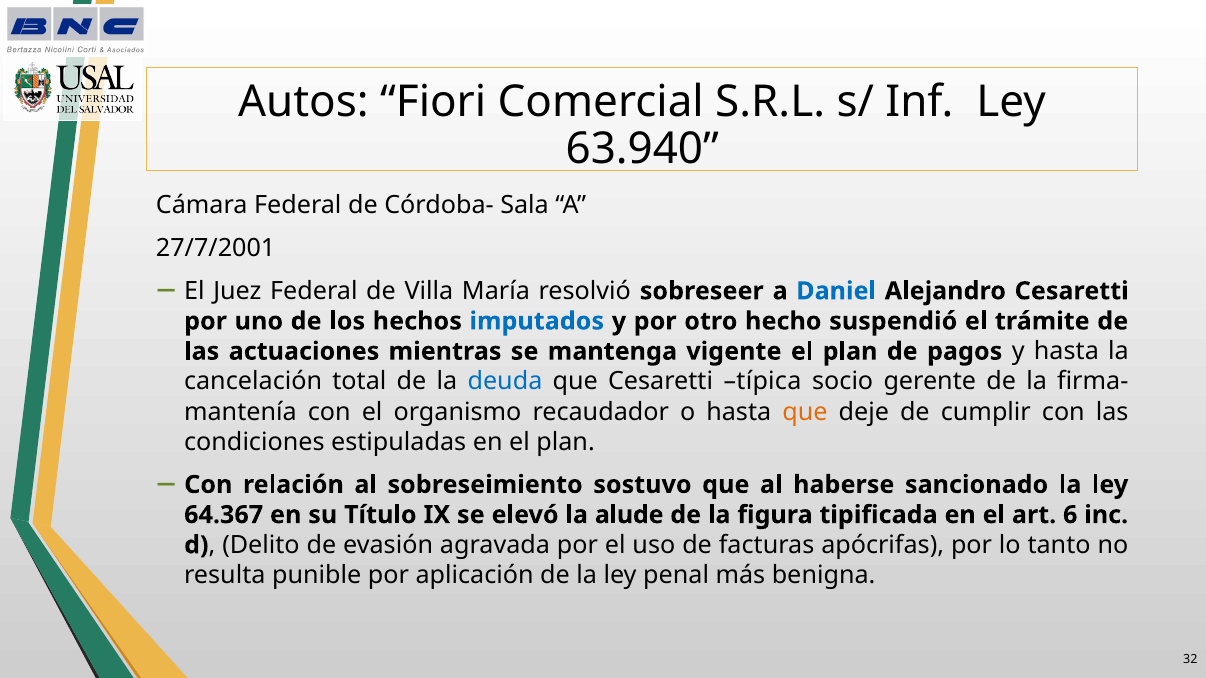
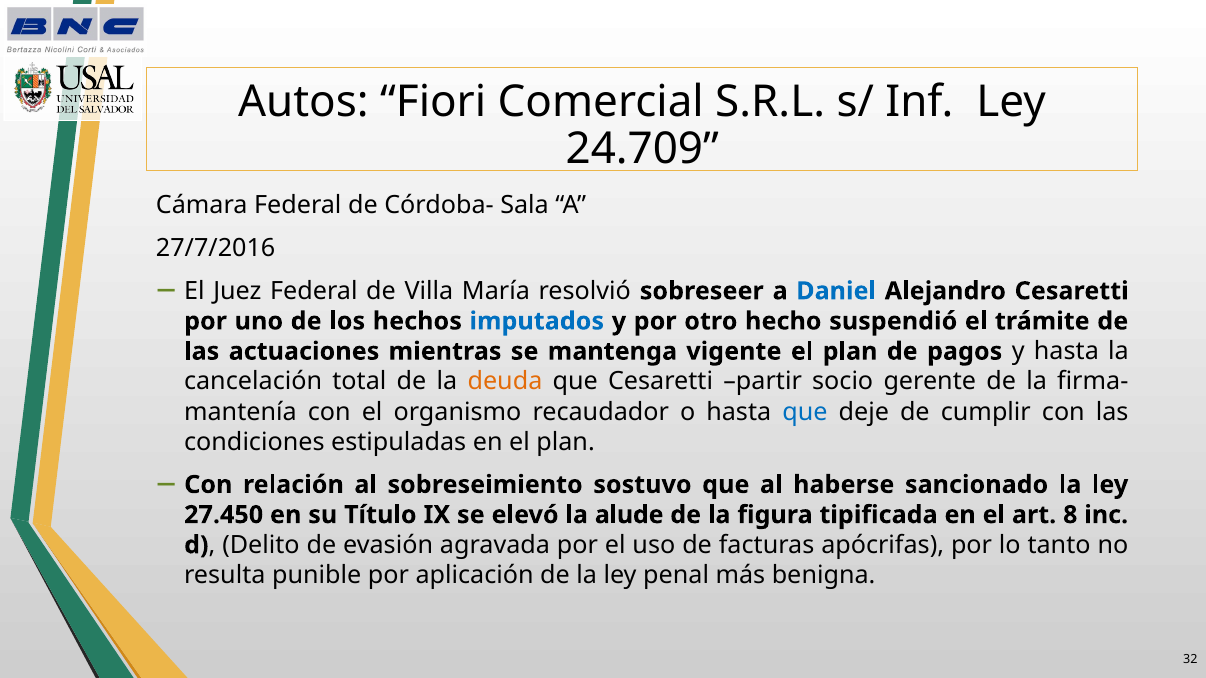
63.940: 63.940 -> 24.709
27/7/2001: 27/7/2001 -> 27/7/2016
deuda colour: blue -> orange
típica: típica -> partir
que at (805, 412) colour: orange -> blue
64.367: 64.367 -> 27.450
6: 6 -> 8
